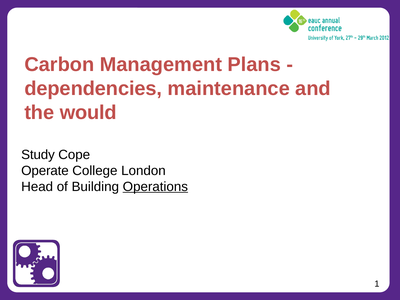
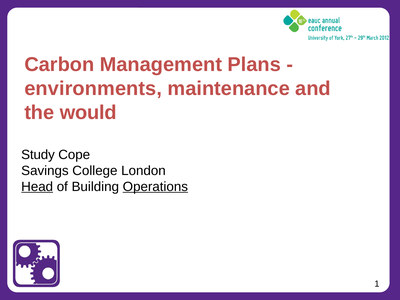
dependencies: dependencies -> environments
Operate: Operate -> Savings
Head underline: none -> present
